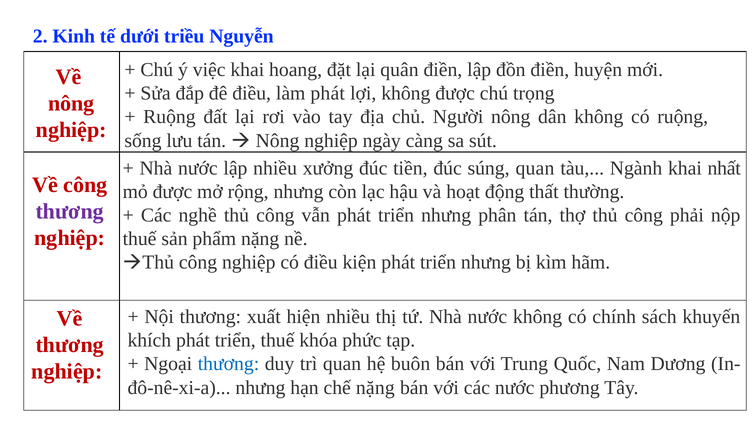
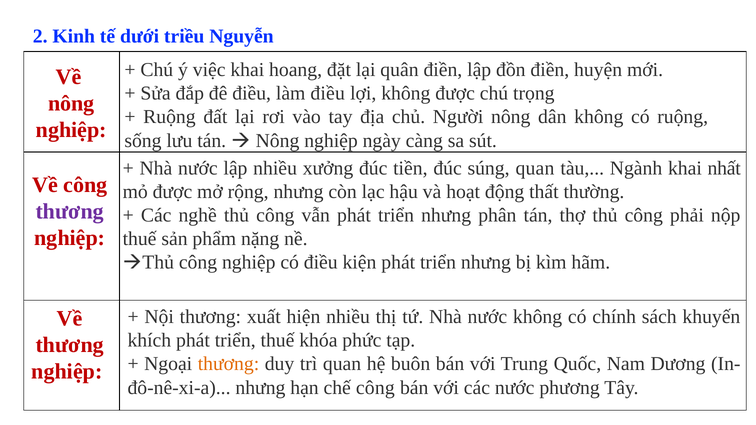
làm phát: phát -> điều
thương at (229, 364) colour: blue -> orange
chế nặng: nặng -> công
